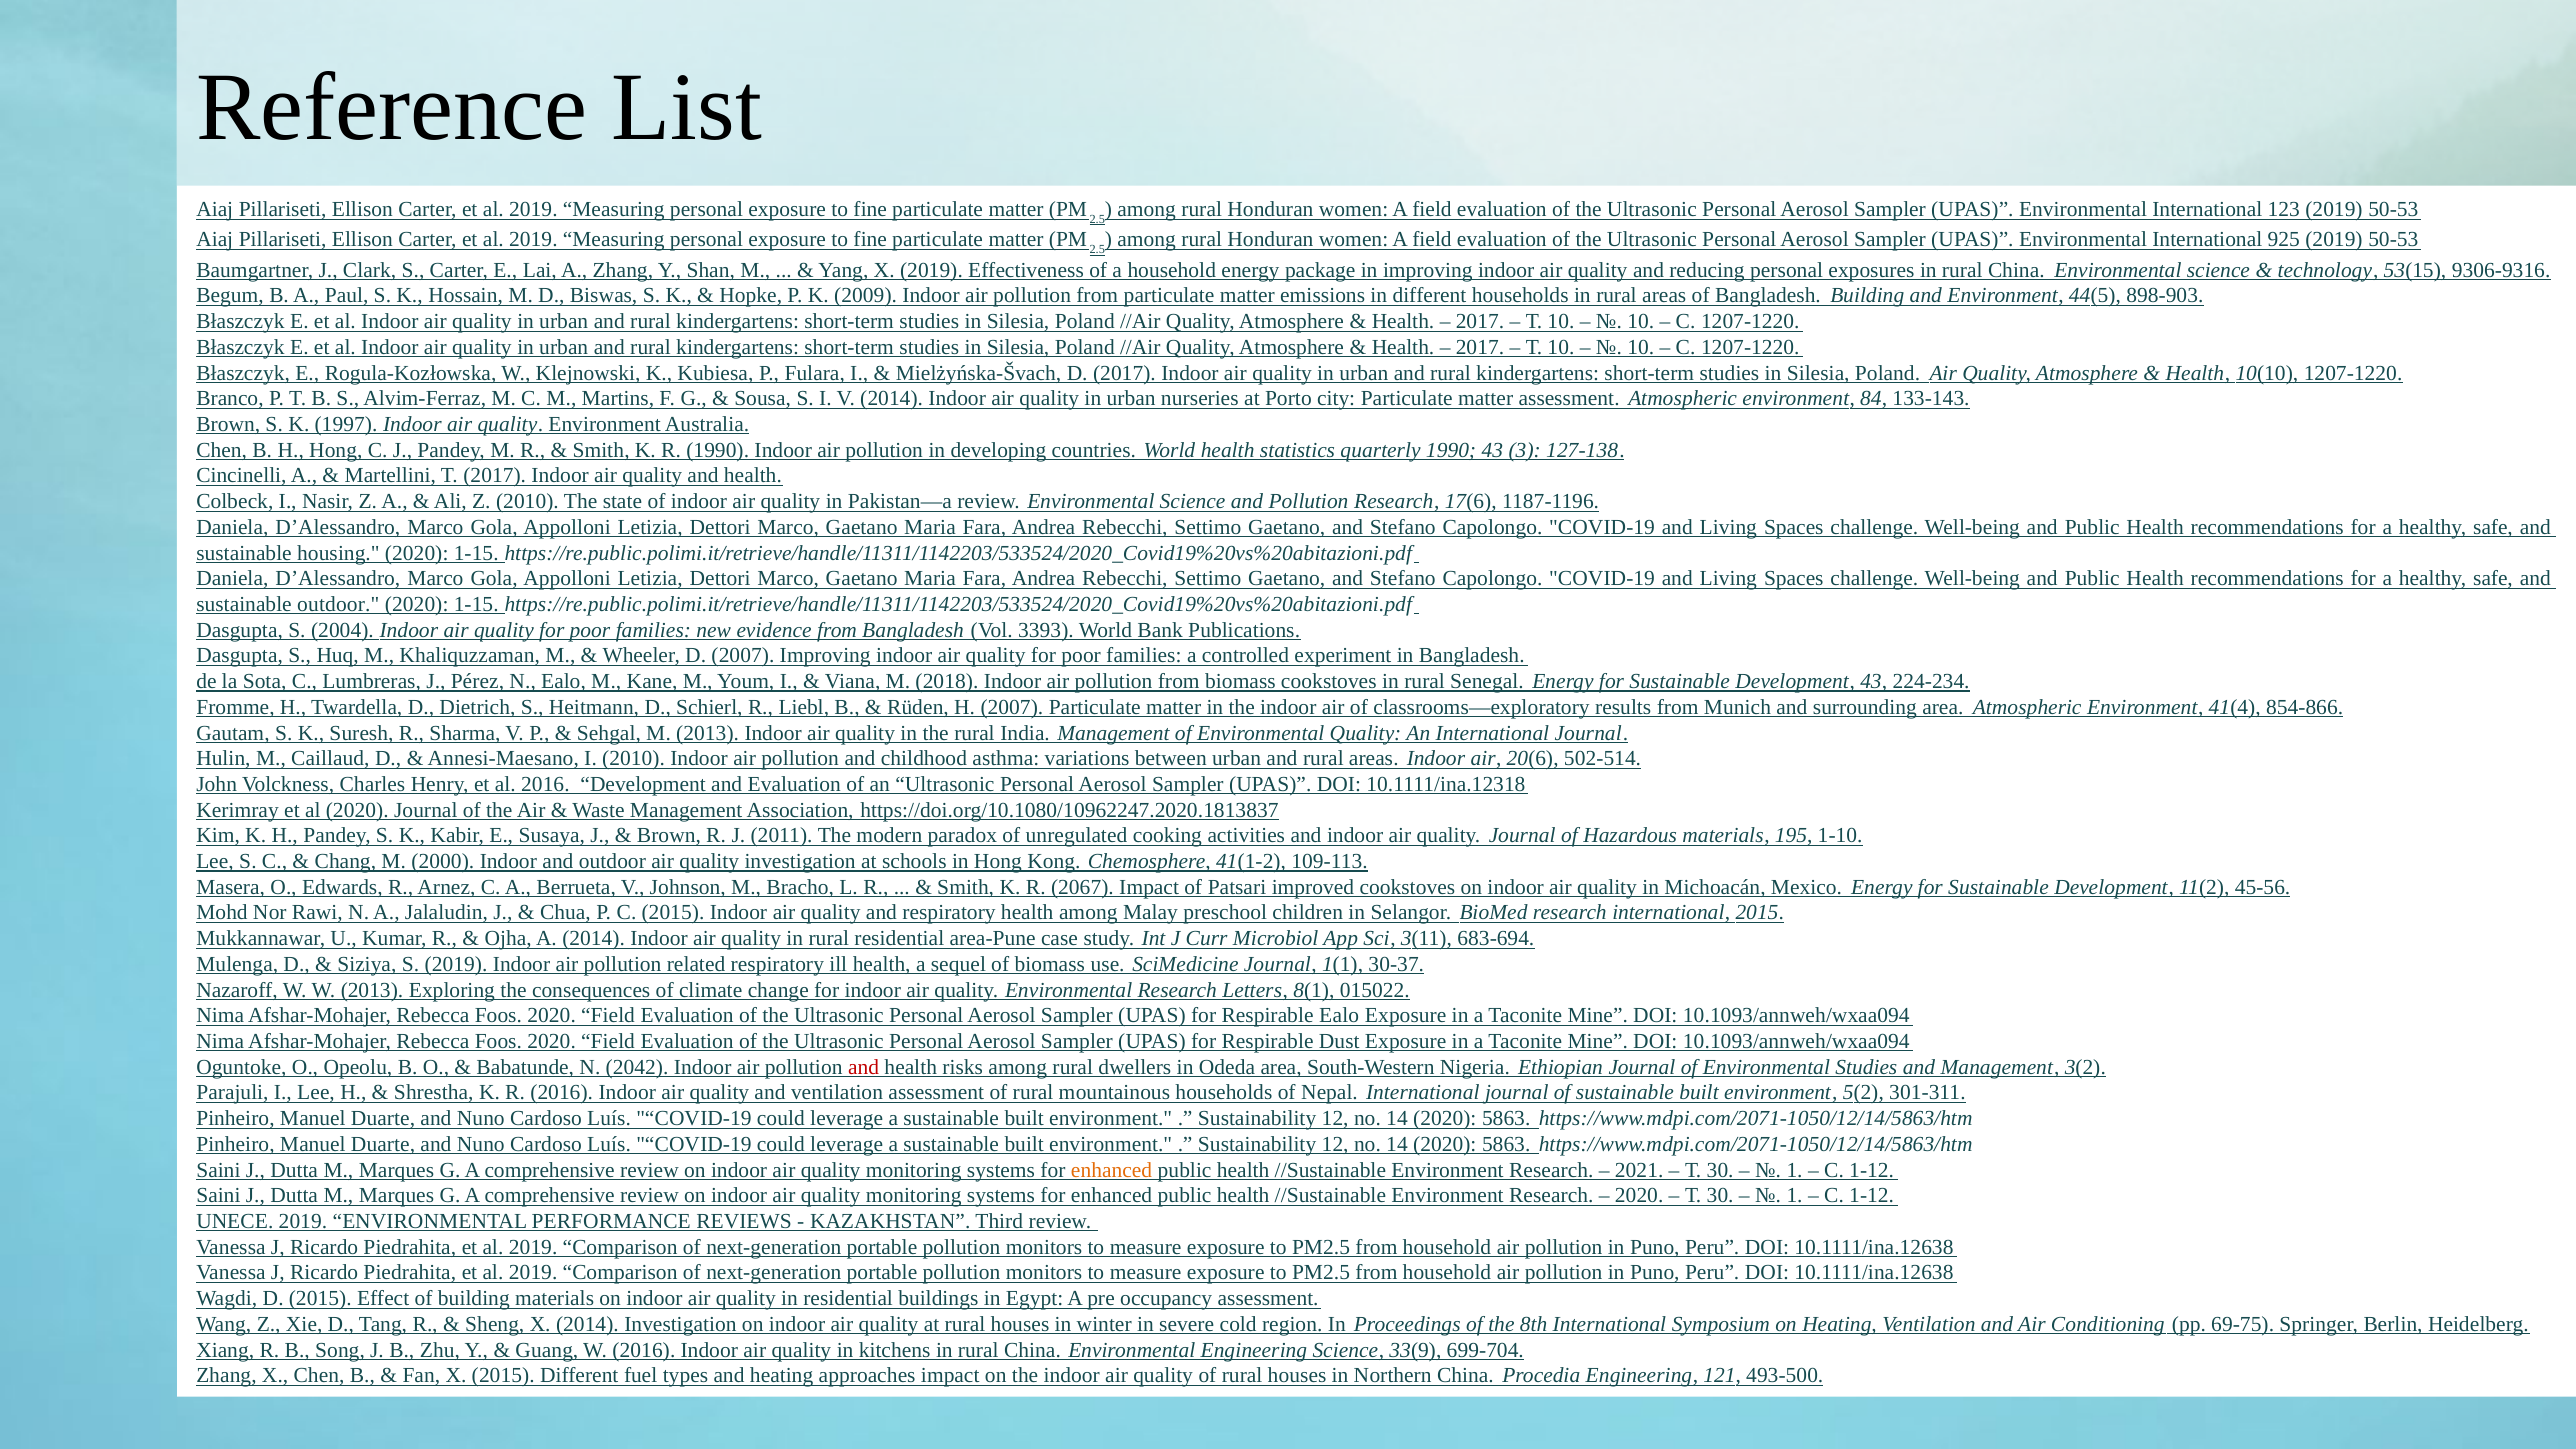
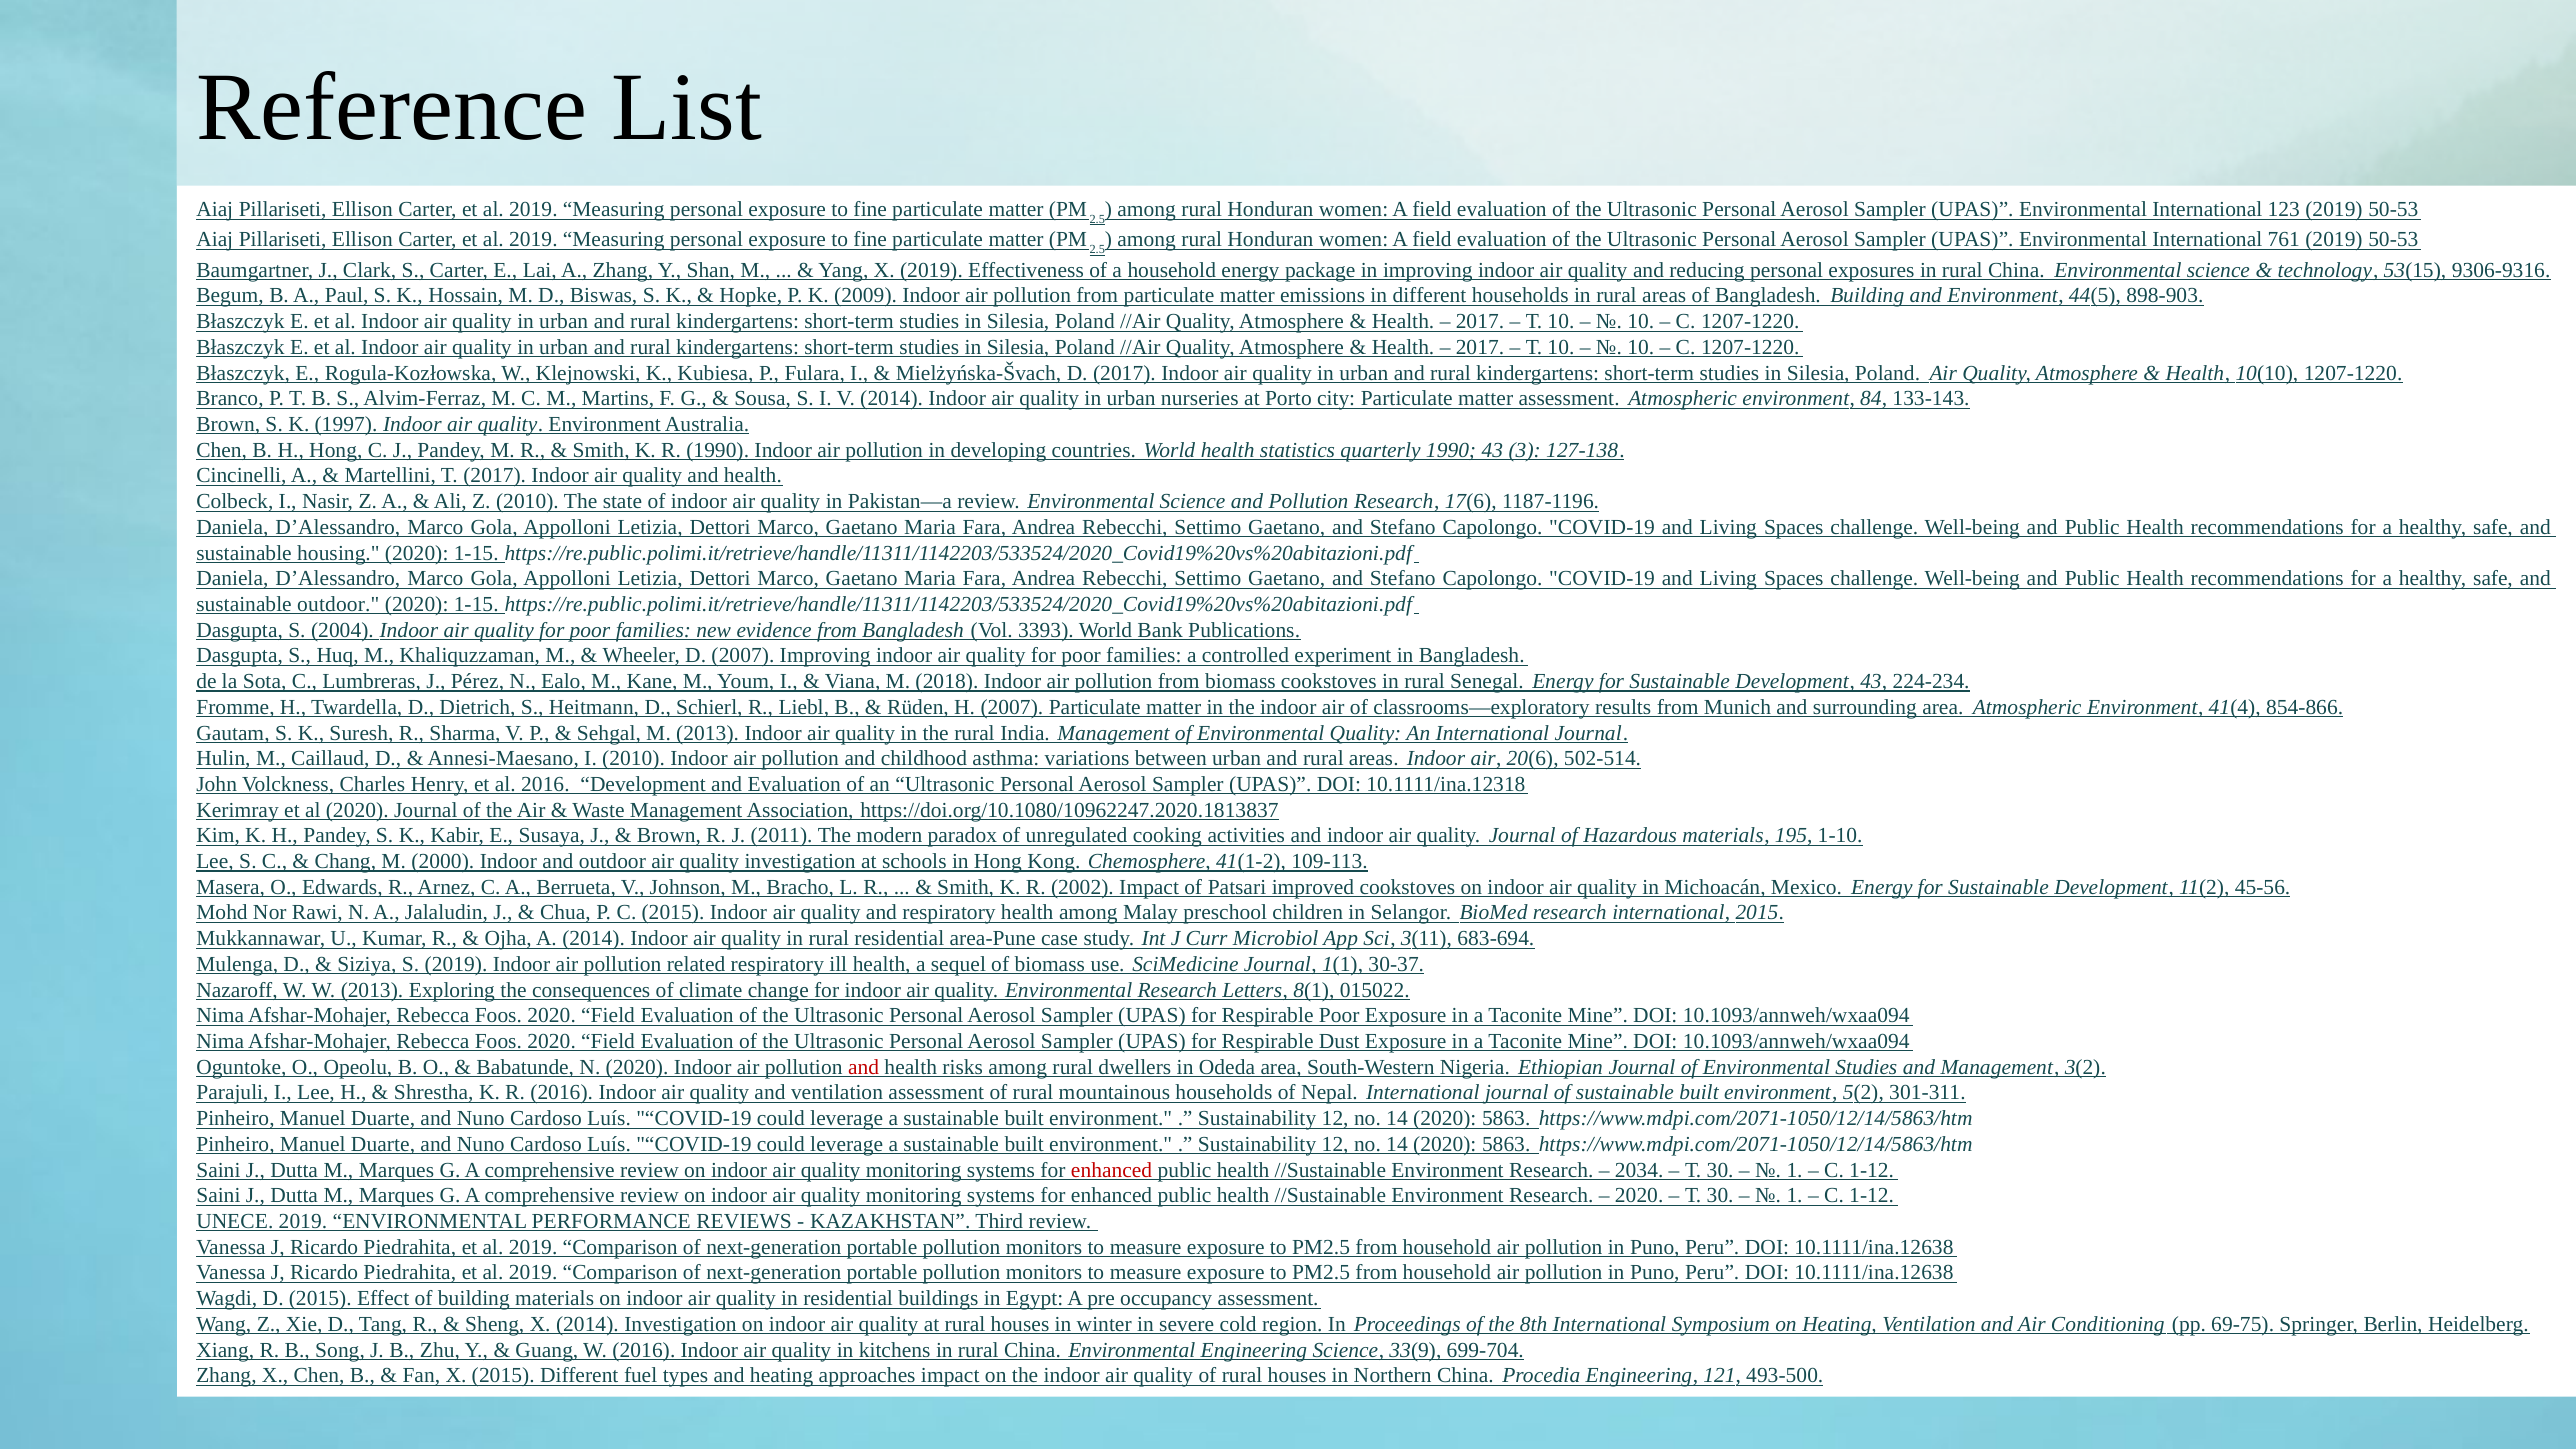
925: 925 -> 761
2067: 2067 -> 2002
Respirable Ealo: Ealo -> Poor
N 2042: 2042 -> 2020
enhanced at (1112, 1170) colour: orange -> red
2021: 2021 -> 2034
